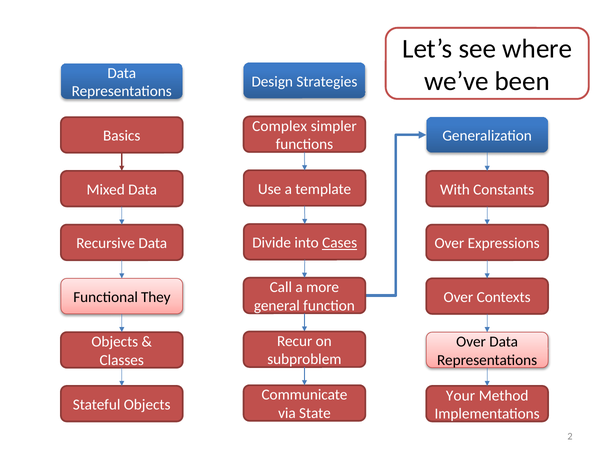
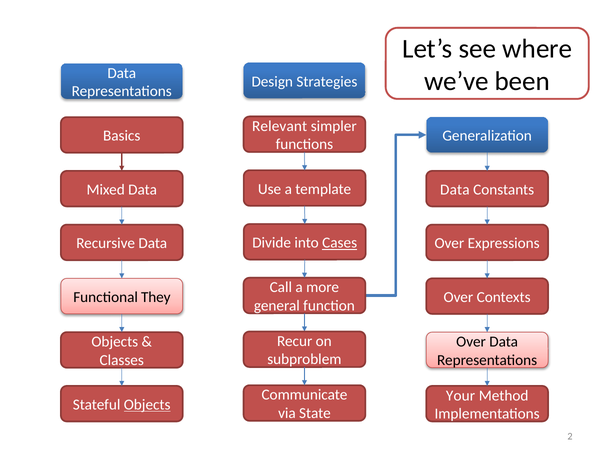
Complex: Complex -> Relevant
With at (455, 190): With -> Data
Objects at (147, 404) underline: none -> present
